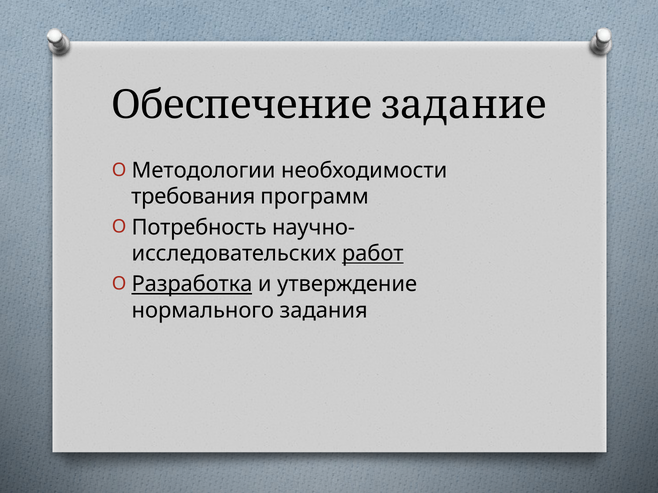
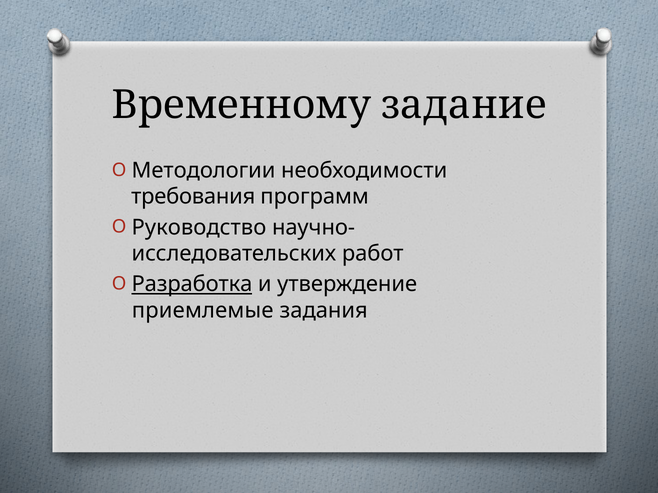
Обеспечение: Обеспечение -> Временному
Потребность: Потребность -> Руководство
работ underline: present -> none
нормального: нормального -> приемлемые
